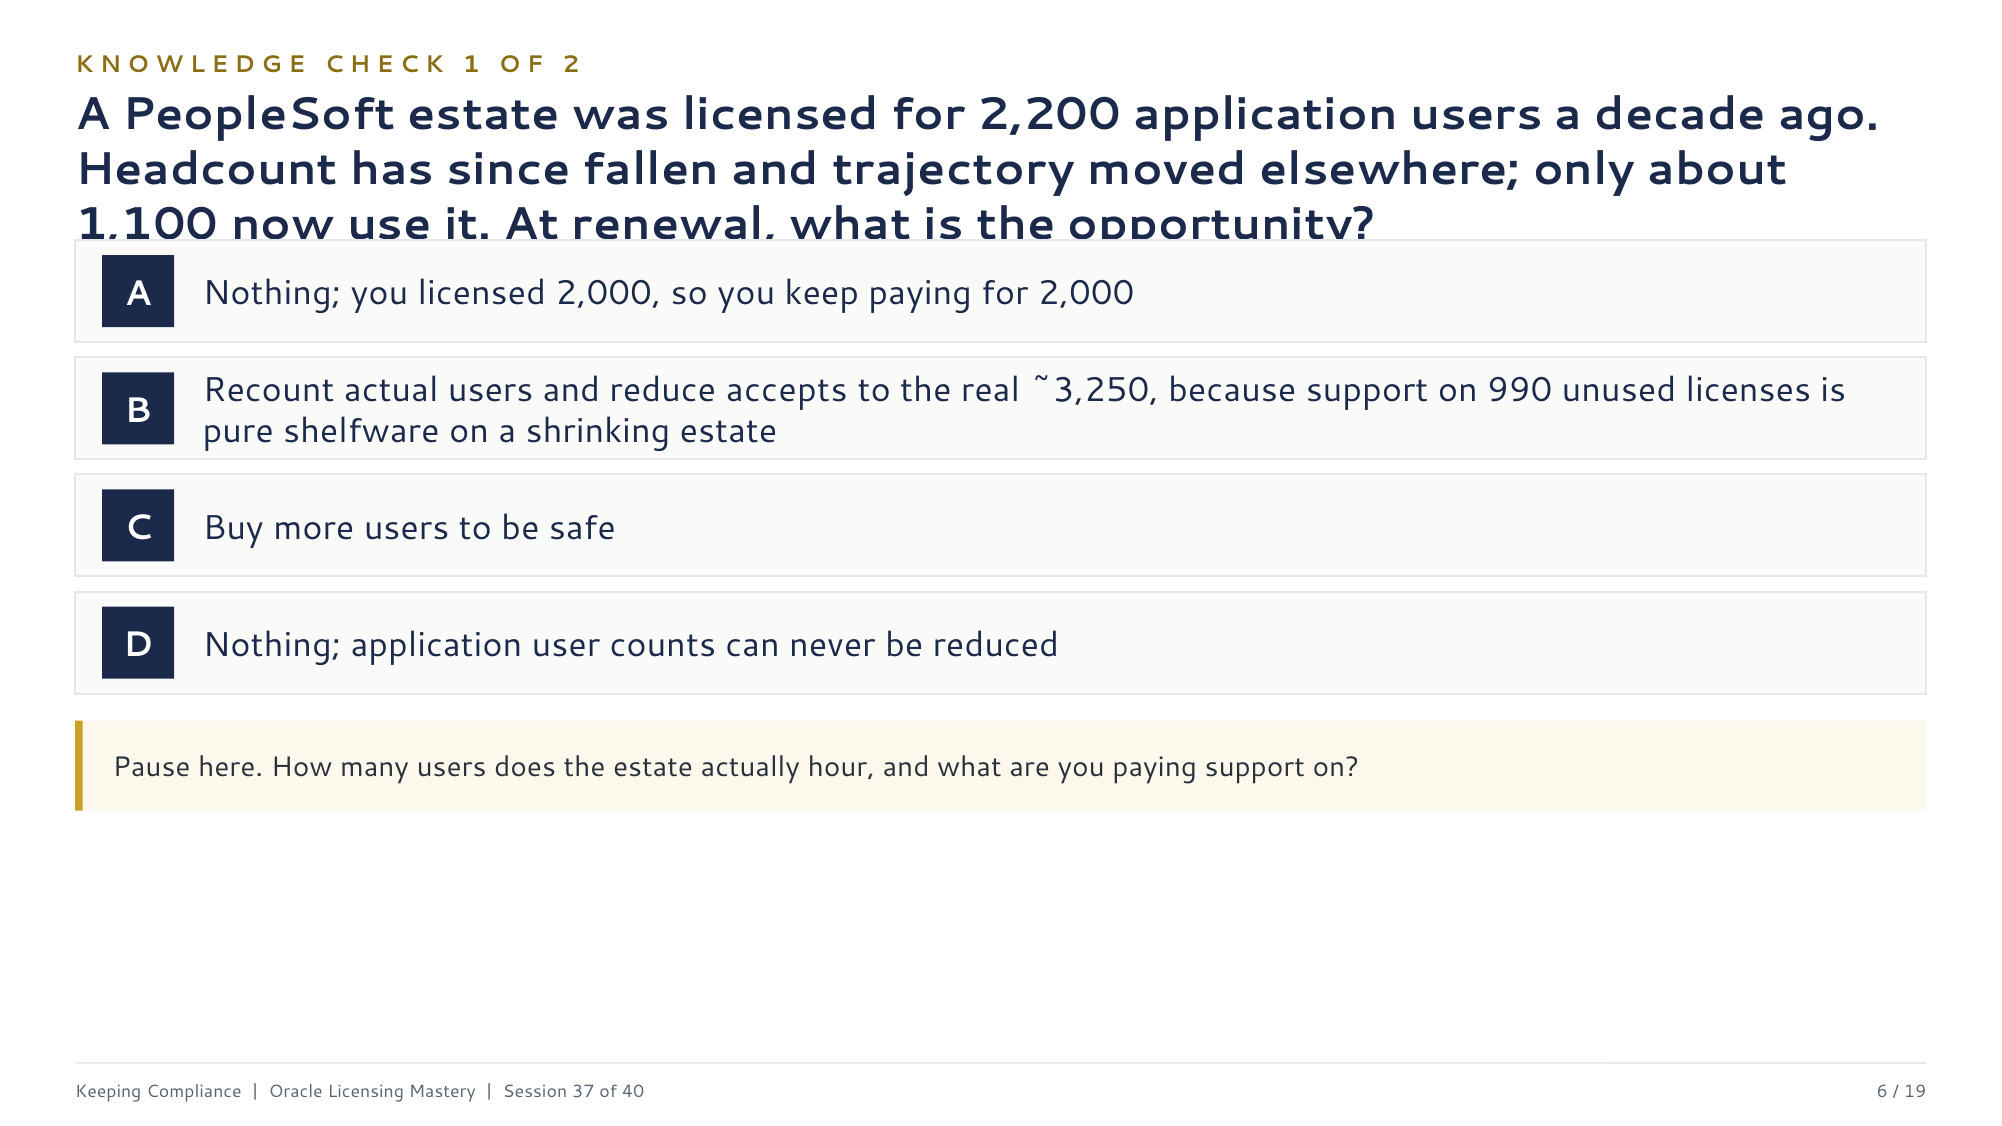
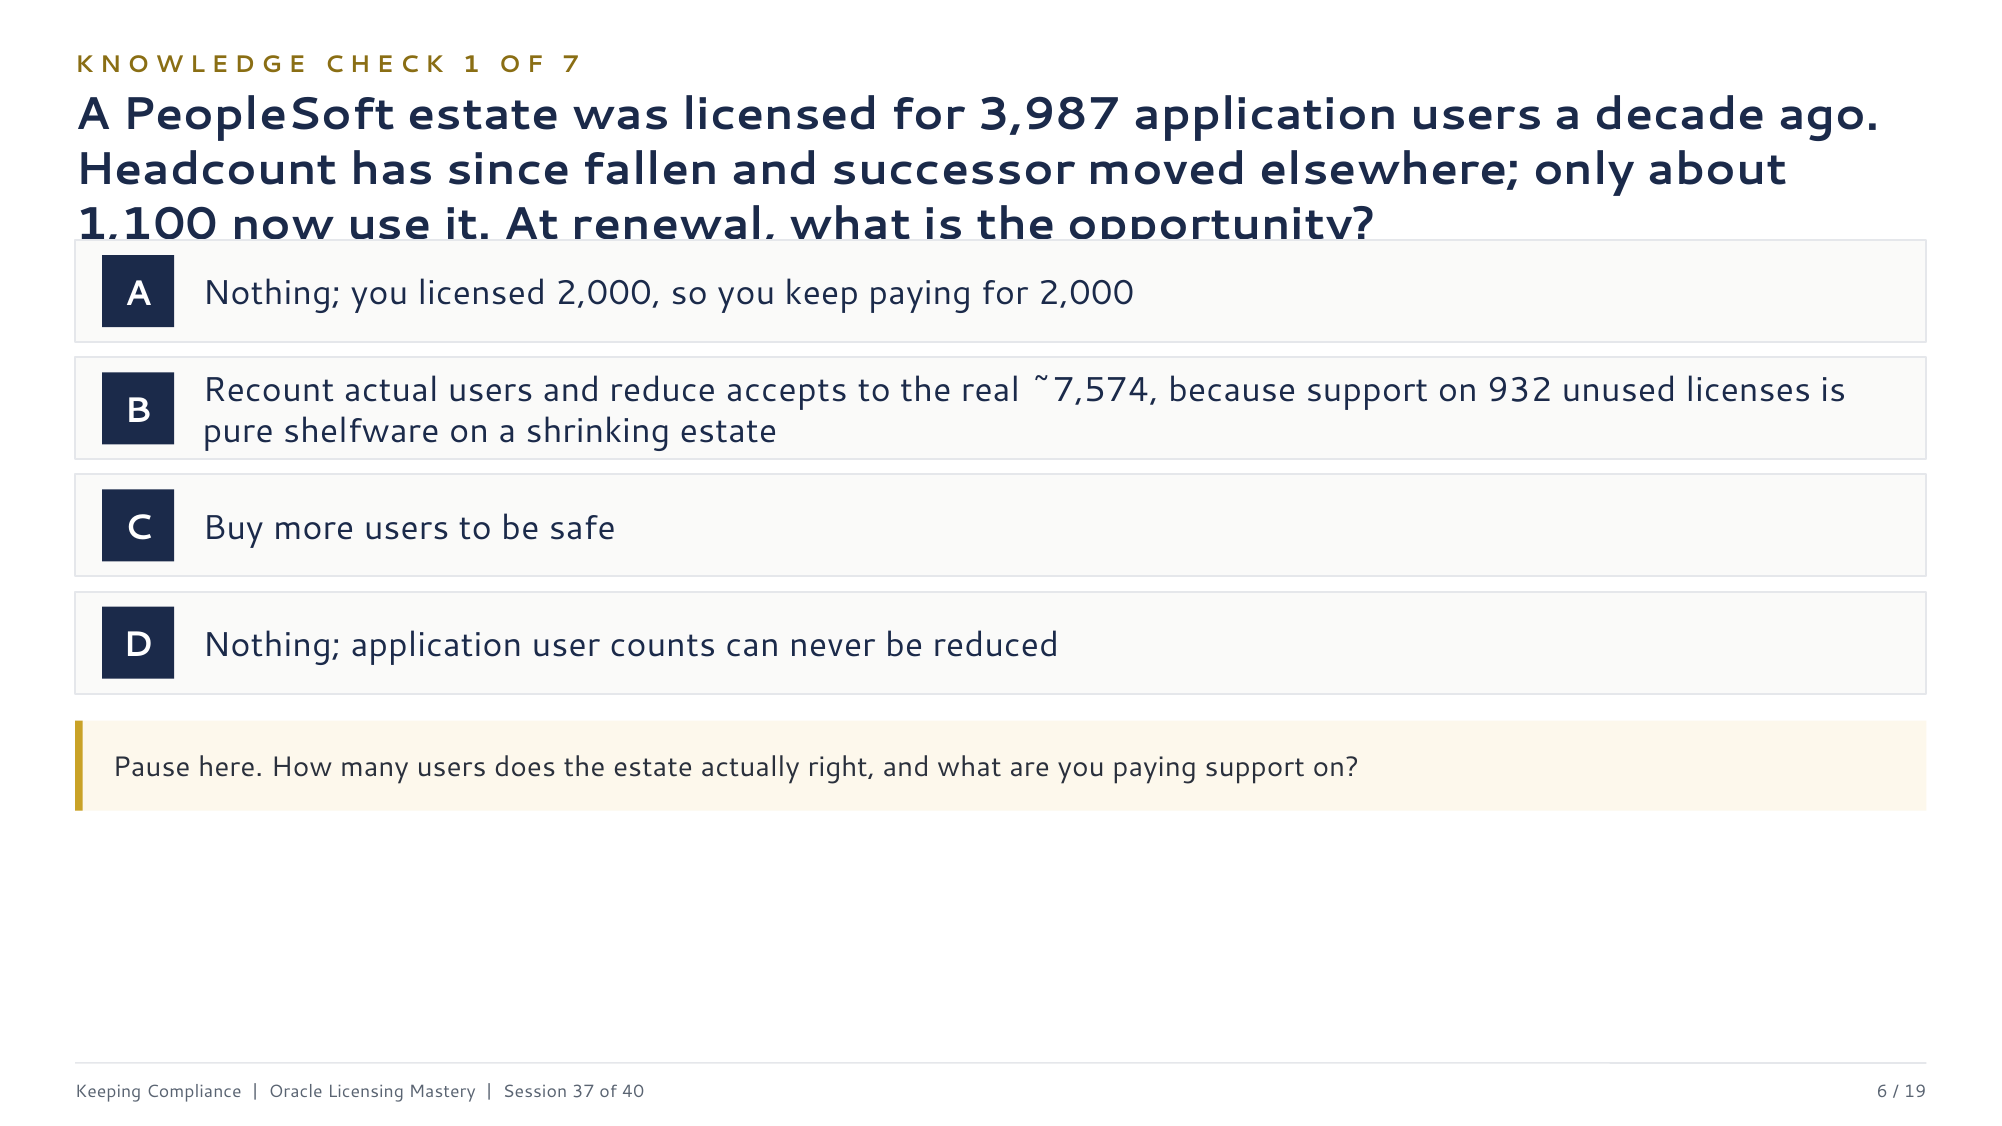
2: 2 -> 7
2,200: 2,200 -> 3,987
trajectory: trajectory -> successor
~3,250: ~3,250 -> ~7,574
990: 990 -> 932
hour: hour -> right
